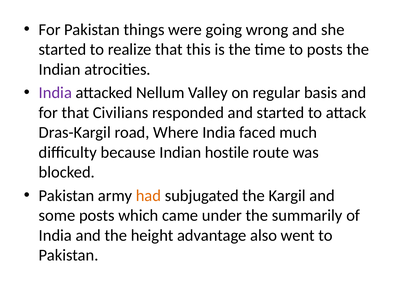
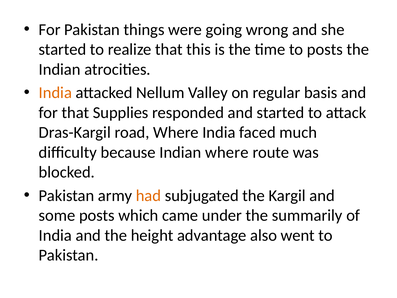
India at (55, 93) colour: purple -> orange
Civilians: Civilians -> Supplies
Indian hostile: hostile -> where
